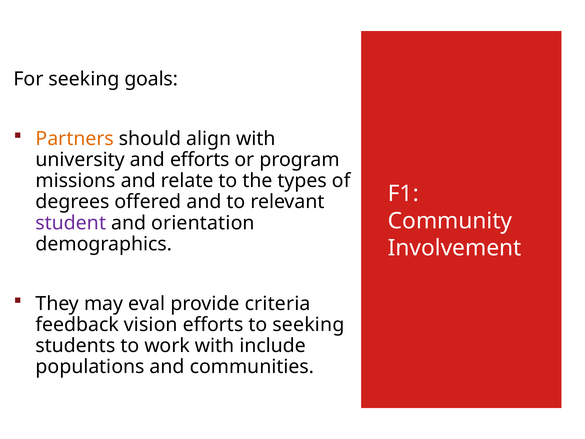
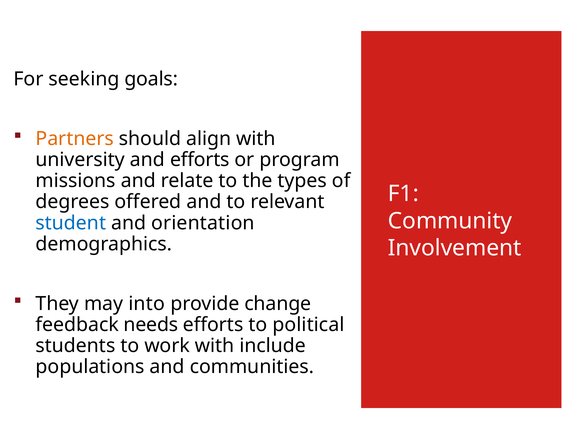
student colour: purple -> blue
eval: eval -> into
criteria: criteria -> change
vision: vision -> needs
to seeking: seeking -> political
